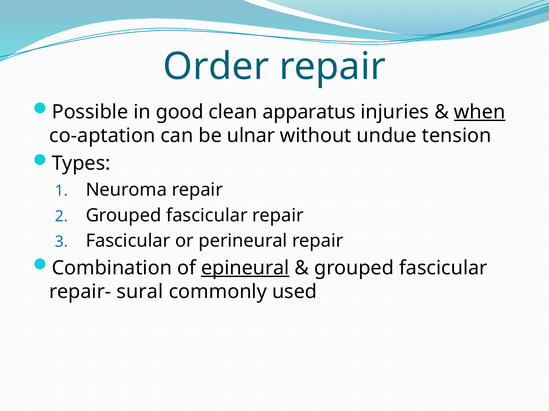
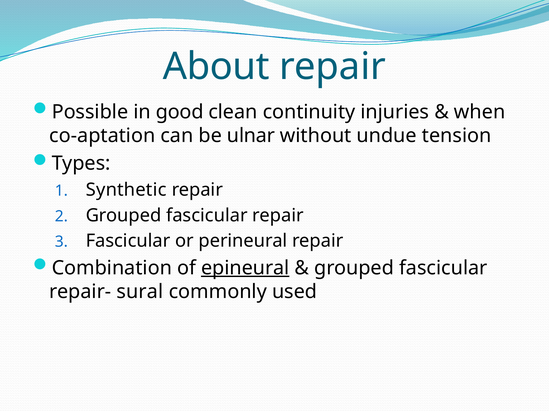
Order: Order -> About
apparatus: apparatus -> continuity
when underline: present -> none
Neuroma: Neuroma -> Synthetic
